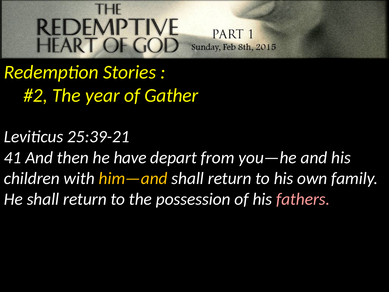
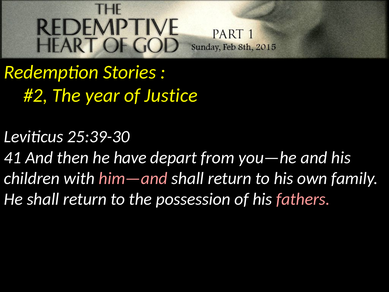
Gather: Gather -> Justice
25:39-21: 25:39-21 -> 25:39-30
him—and colour: yellow -> pink
